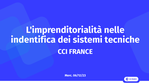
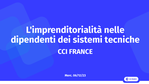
indentifica: indentifica -> dipendenti
